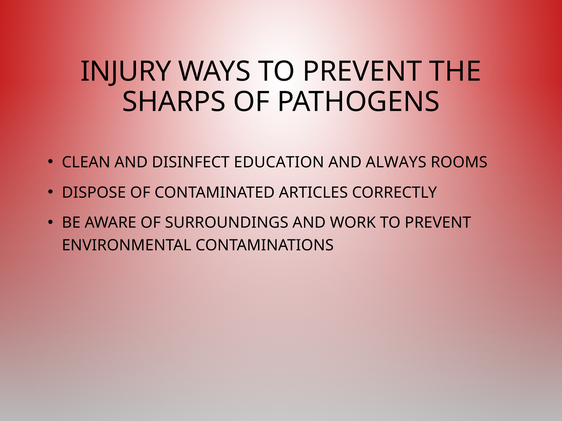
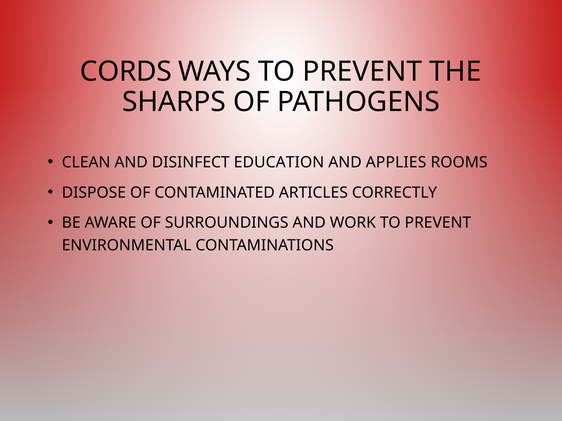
INJURY: INJURY -> CORDS
ALWAYS: ALWAYS -> APPLIES
